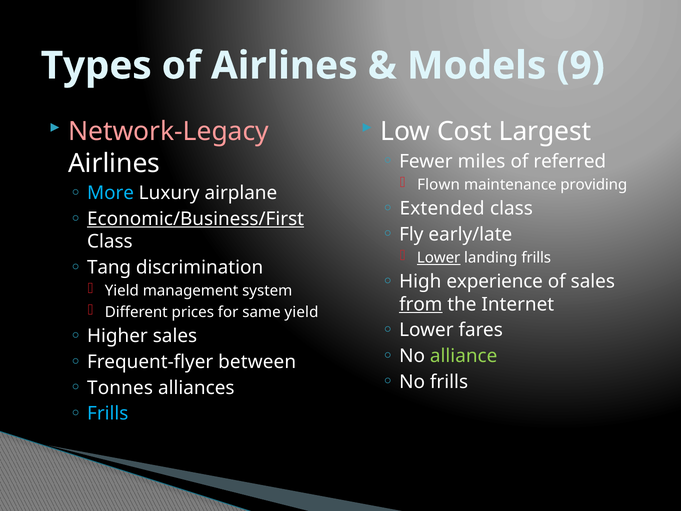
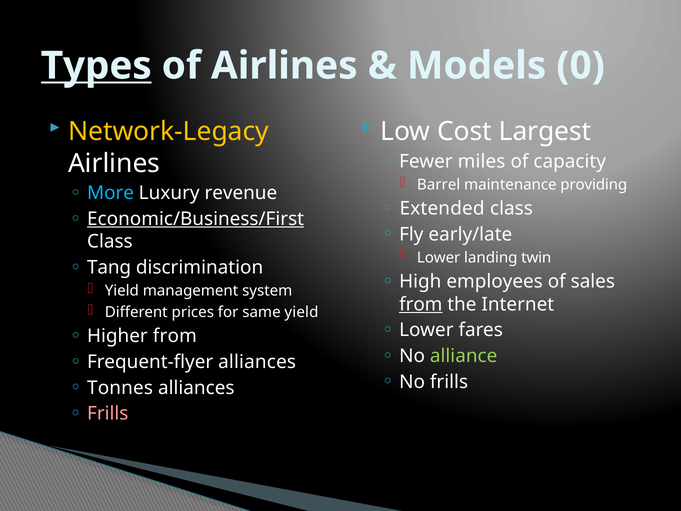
Types underline: none -> present
9: 9 -> 0
Network-Legacy colour: pink -> yellow
referred: referred -> capacity
Flown: Flown -> Barrel
airplane: airplane -> revenue
Lower at (439, 258) underline: present -> none
landing frills: frills -> twin
experience: experience -> employees
Higher sales: sales -> from
Frequent-flyer between: between -> alliances
Frills at (108, 413) colour: light blue -> pink
